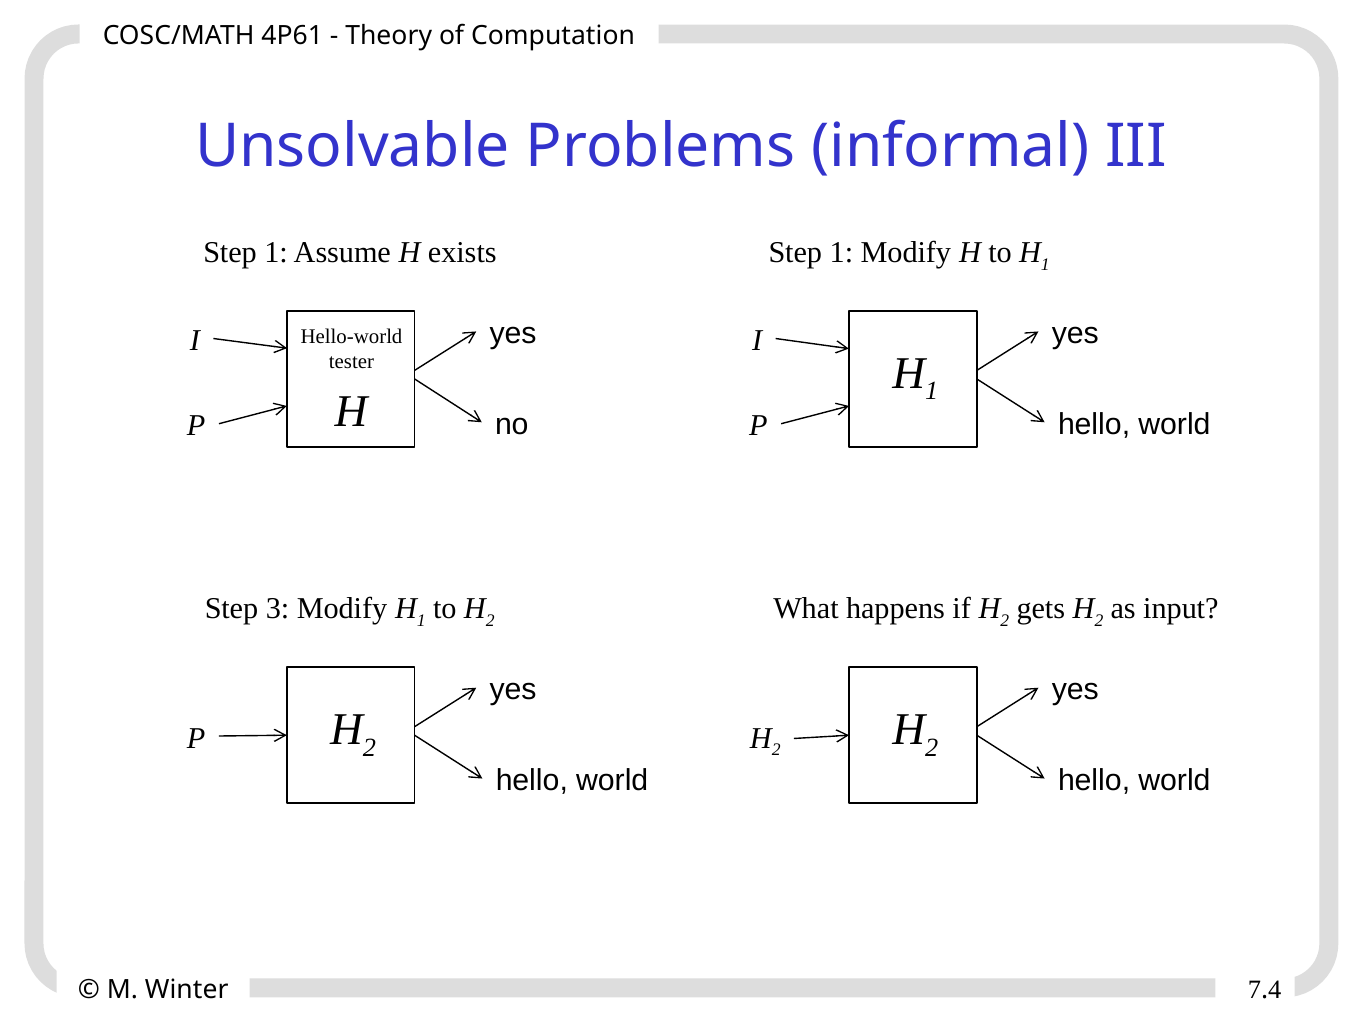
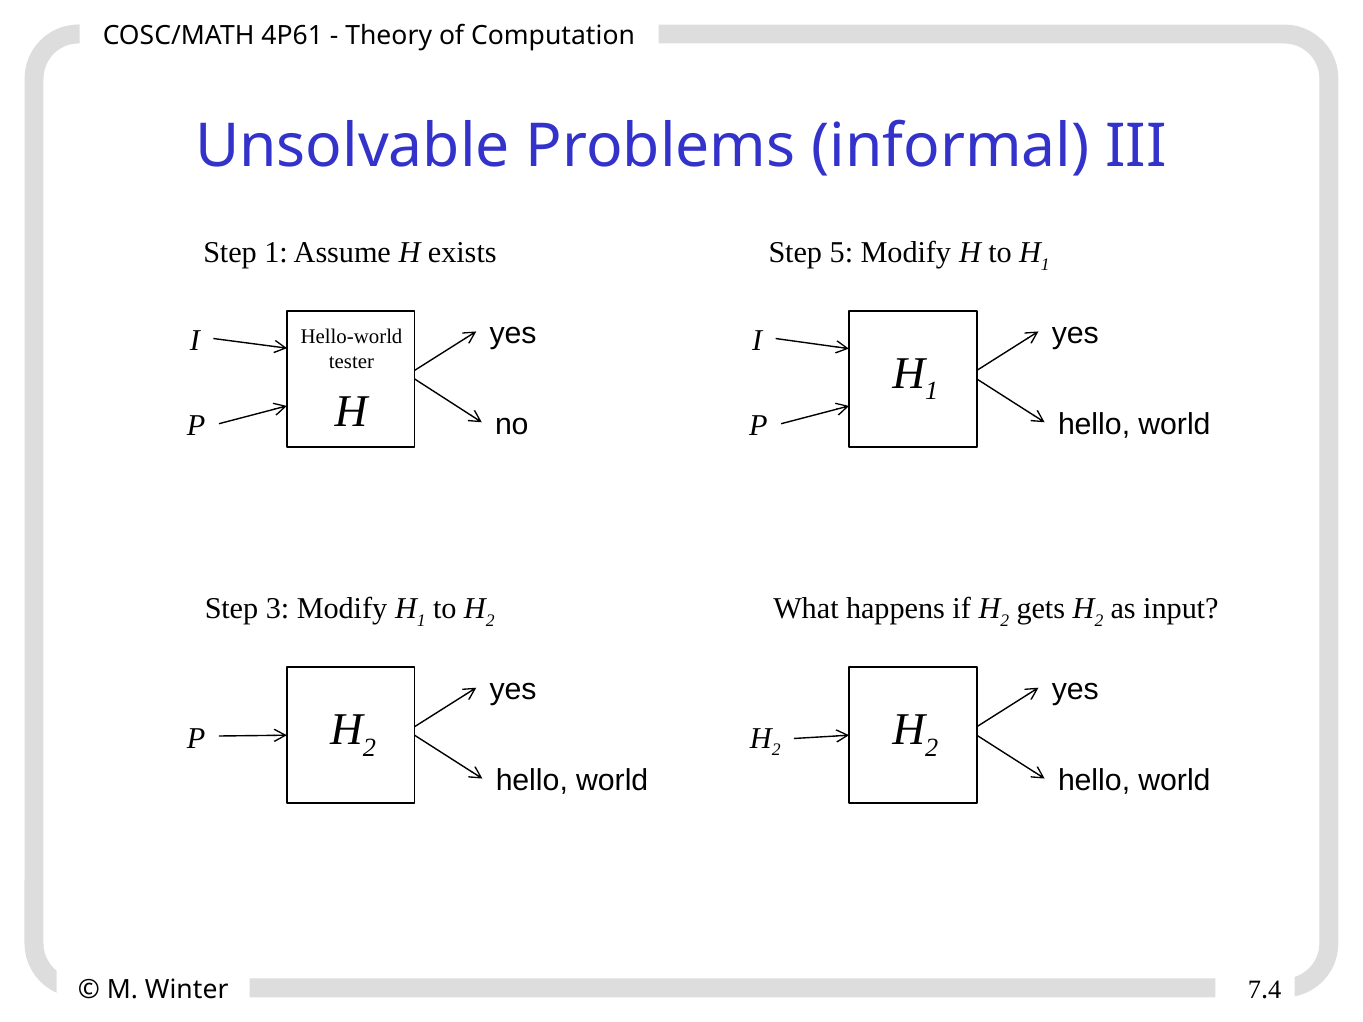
1 at (841, 253): 1 -> 5
